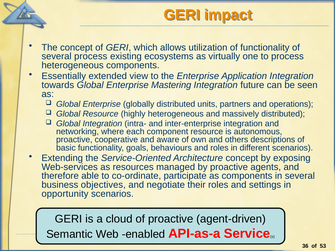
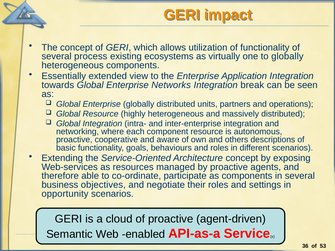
to process: process -> globally
Mastering: Mastering -> Networks
future: future -> break
